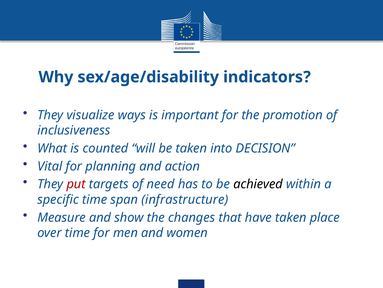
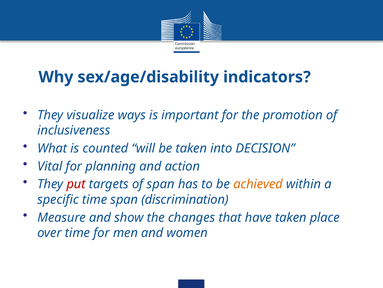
of need: need -> span
achieved colour: black -> orange
infrastructure: infrastructure -> discrimination
